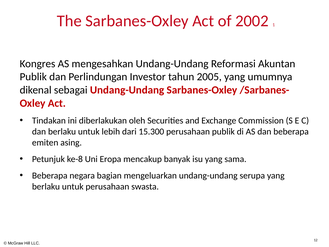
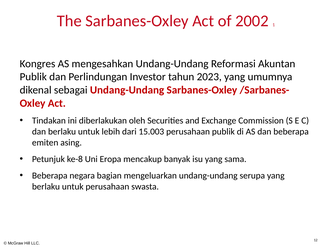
2005: 2005 -> 2023
15.300: 15.300 -> 15.003
